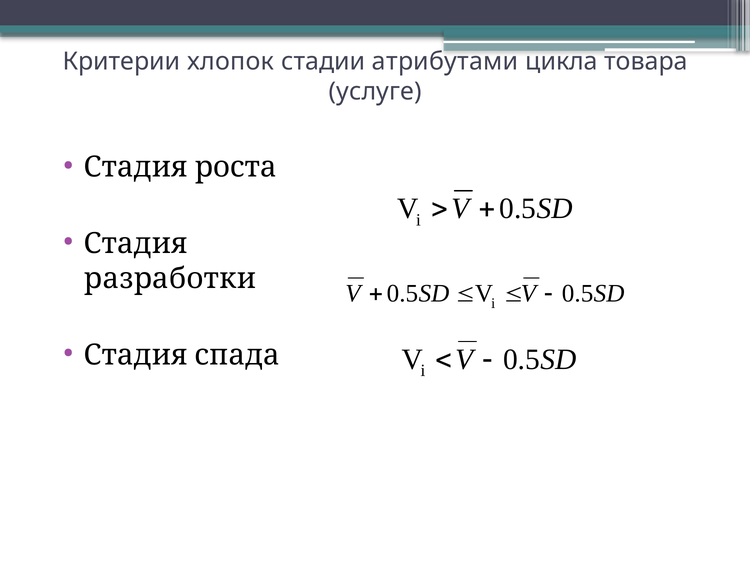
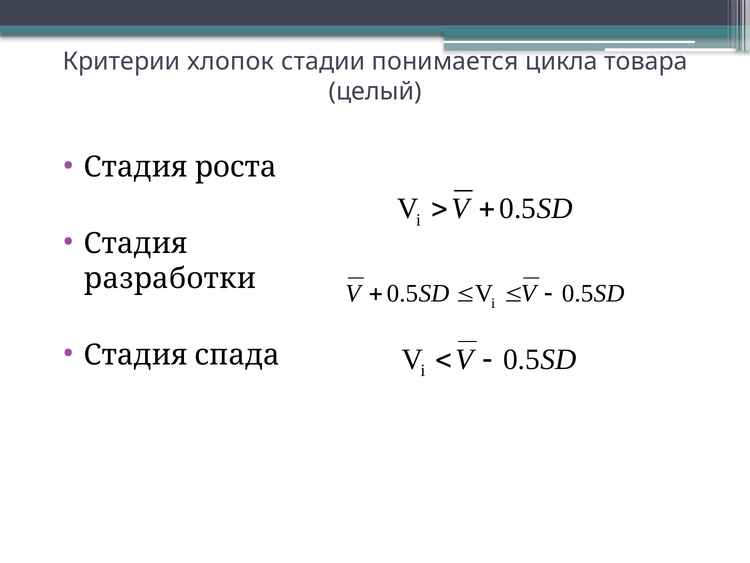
атрибутами: атрибутами -> понимается
услуге: услуге -> целый
